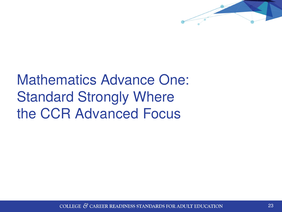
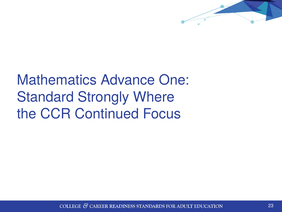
Advanced: Advanced -> Continued
